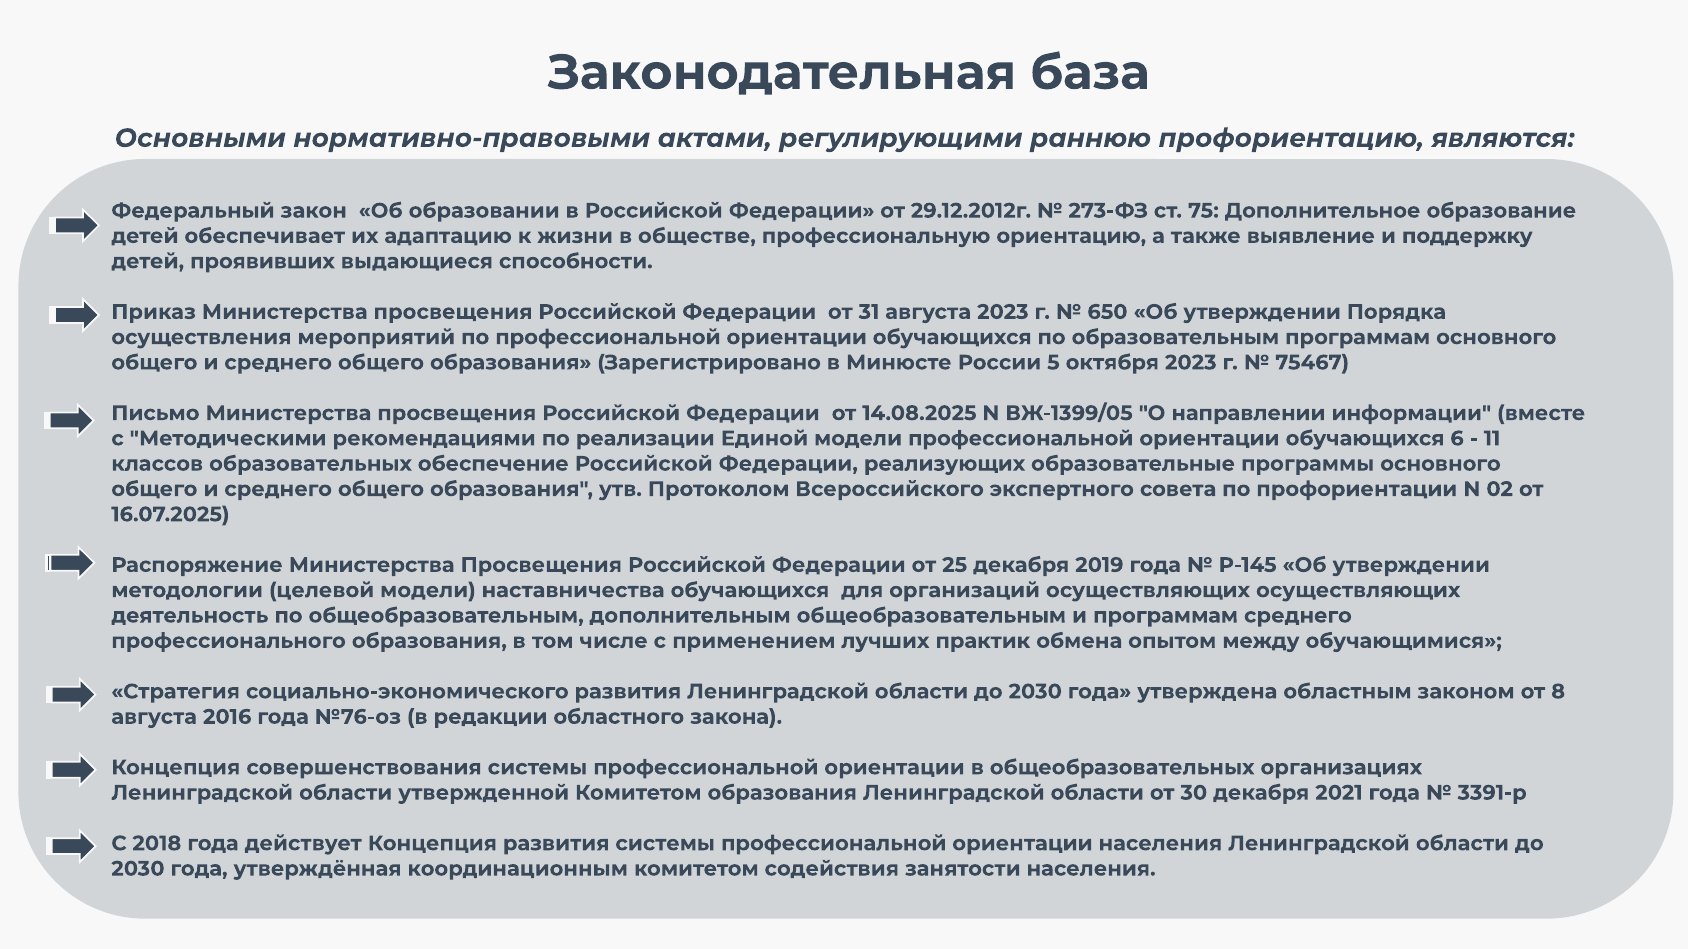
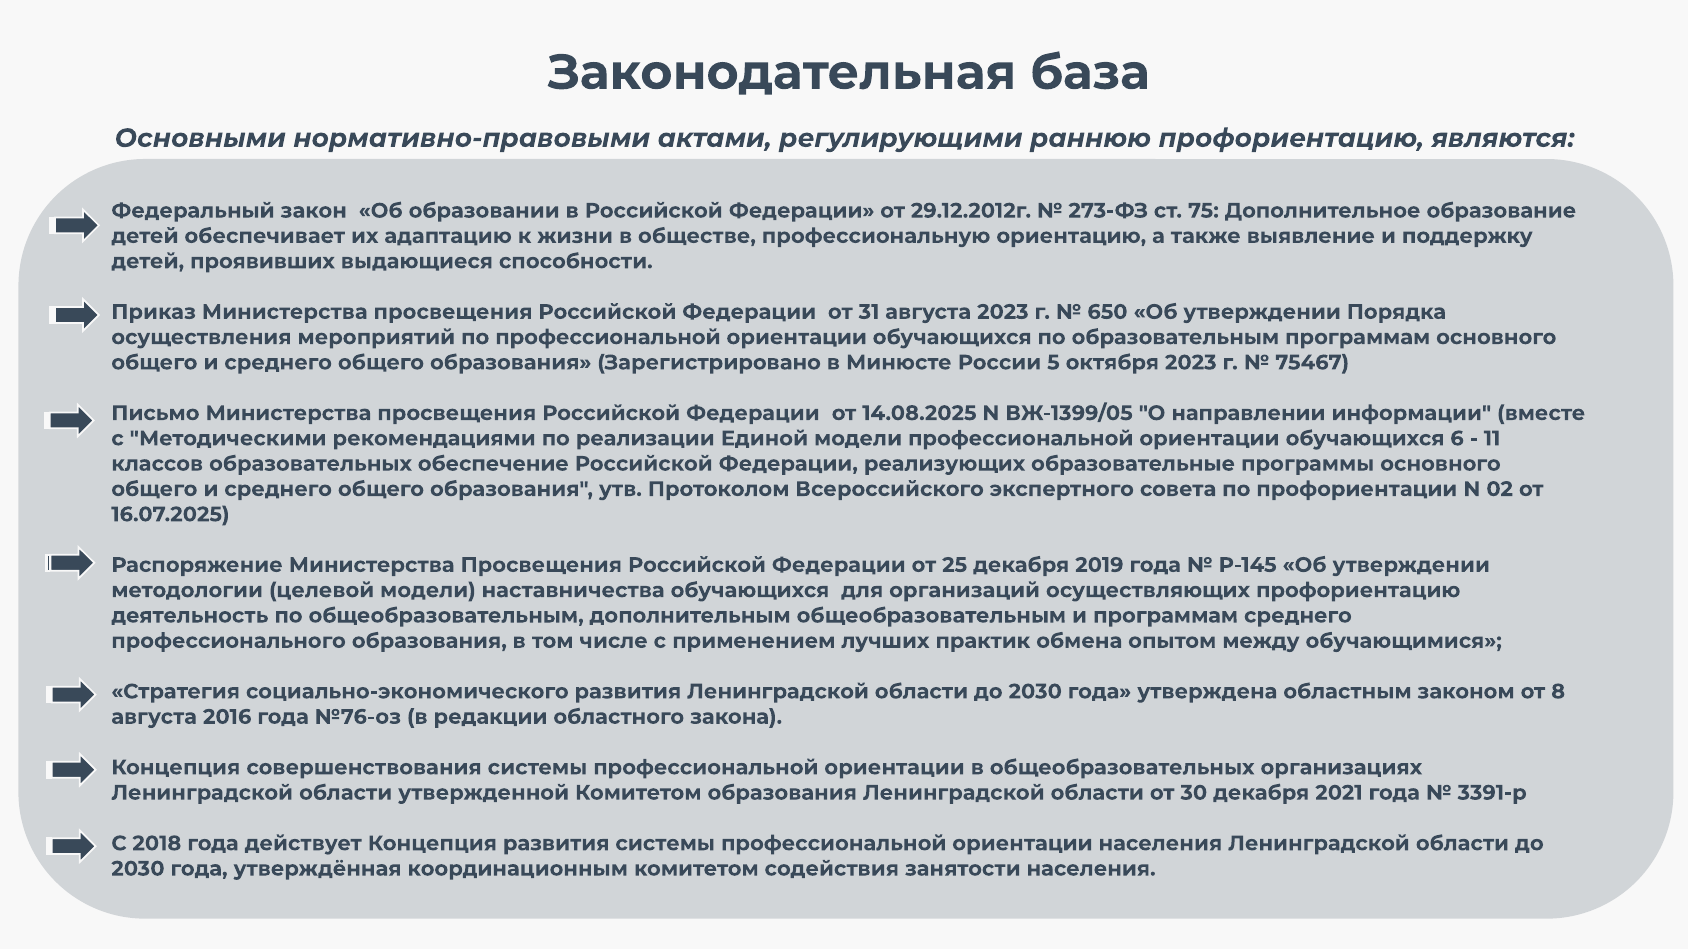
осуществляющих осуществляющих: осуществляющих -> профориентацию
